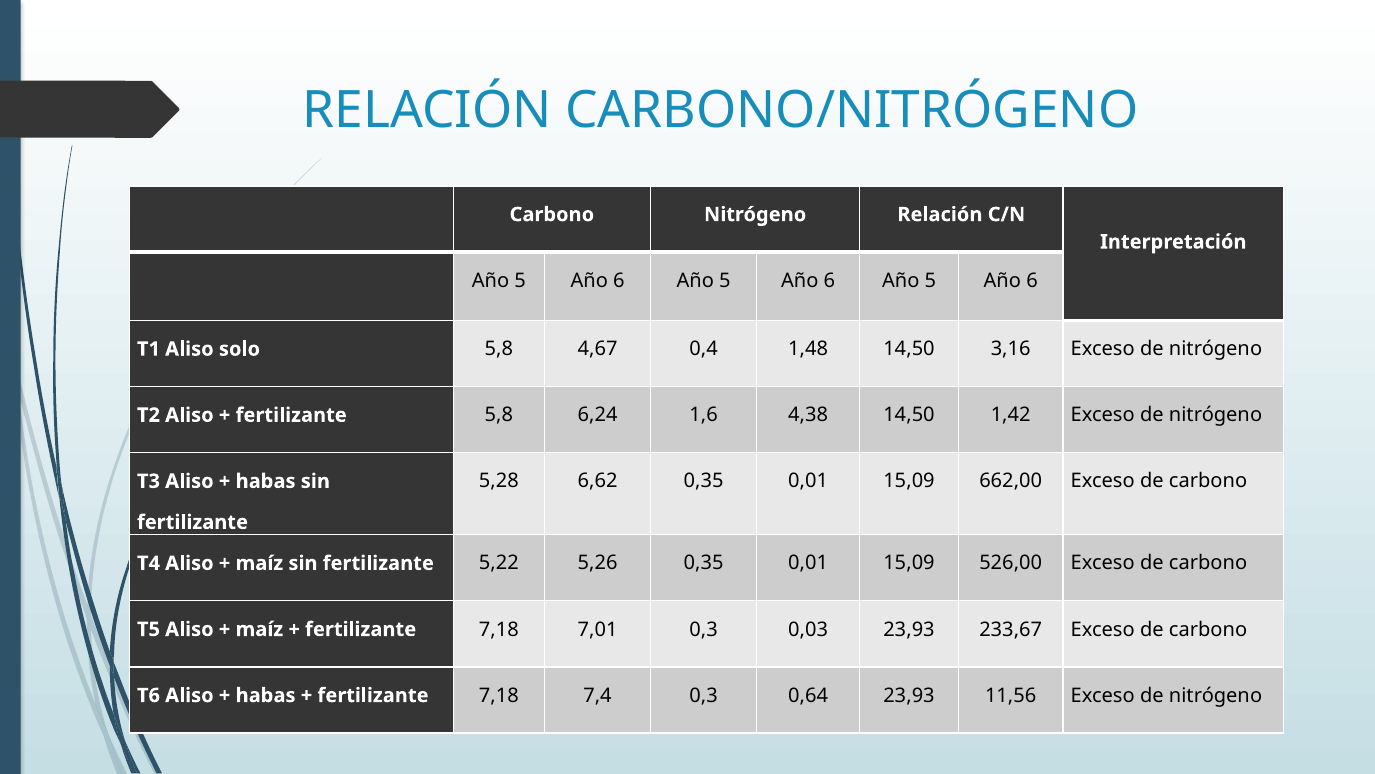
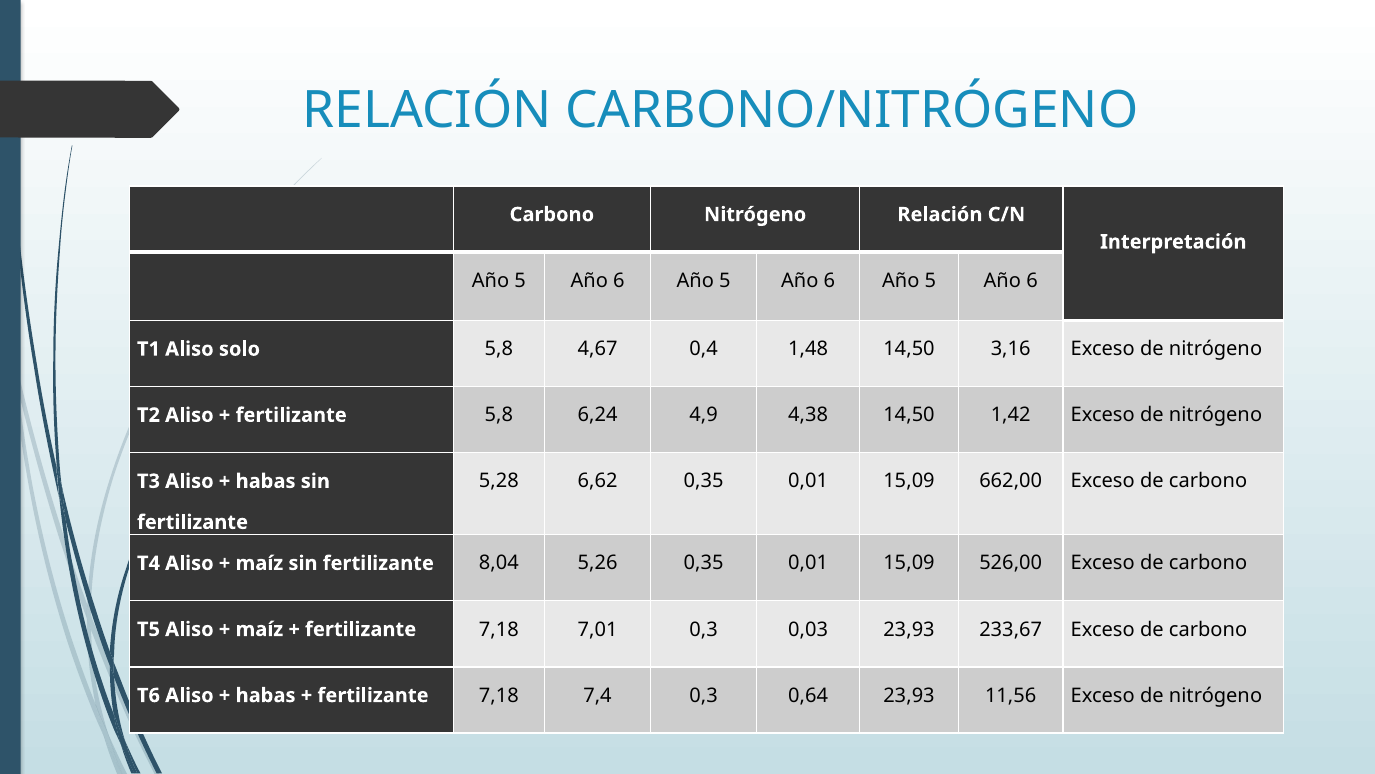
1,6: 1,6 -> 4,9
5,22: 5,22 -> 8,04
